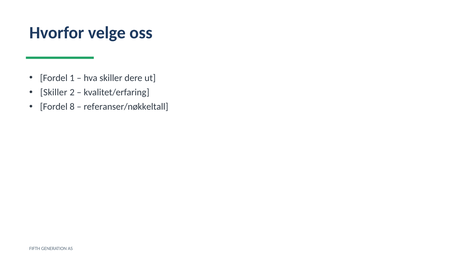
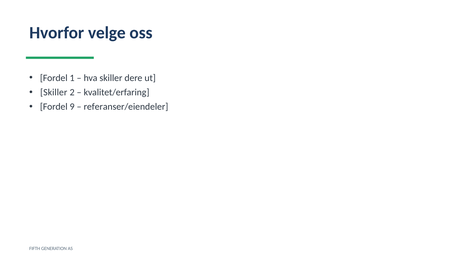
8: 8 -> 9
referanser/nøkkeltall: referanser/nøkkeltall -> referanser/eiendeler
